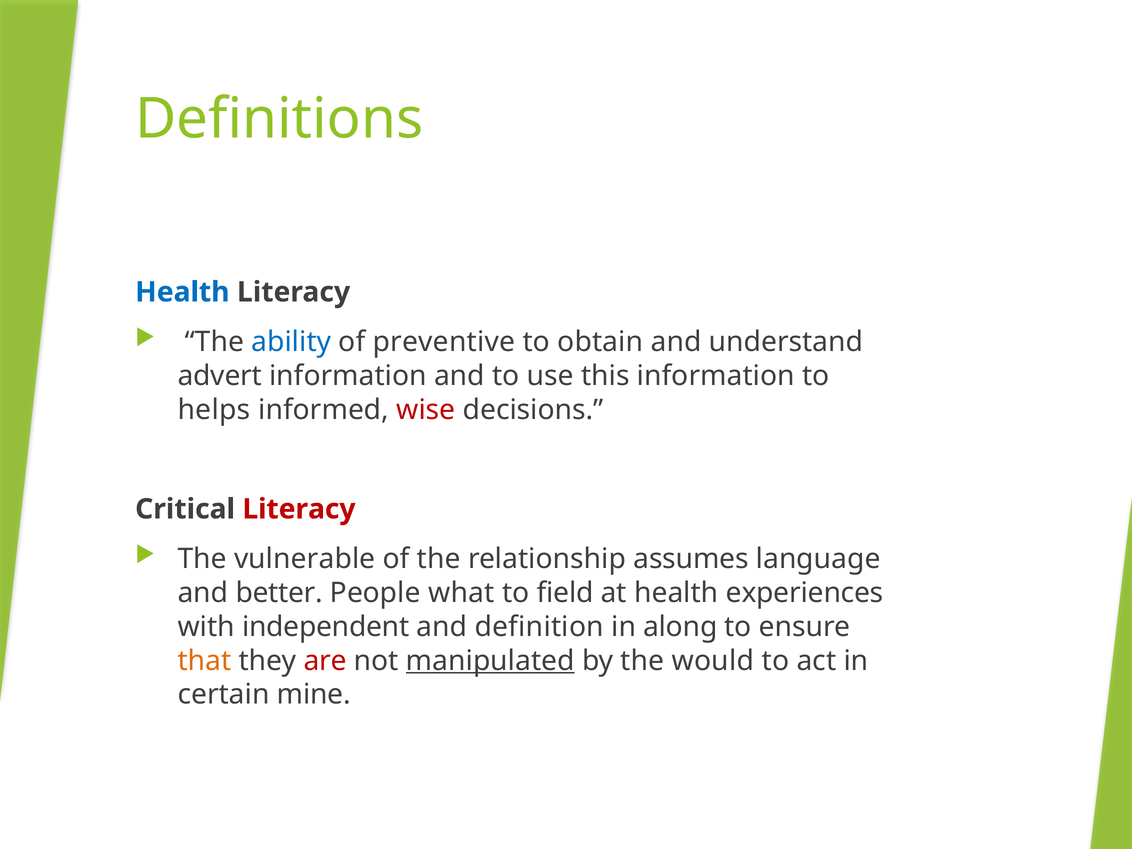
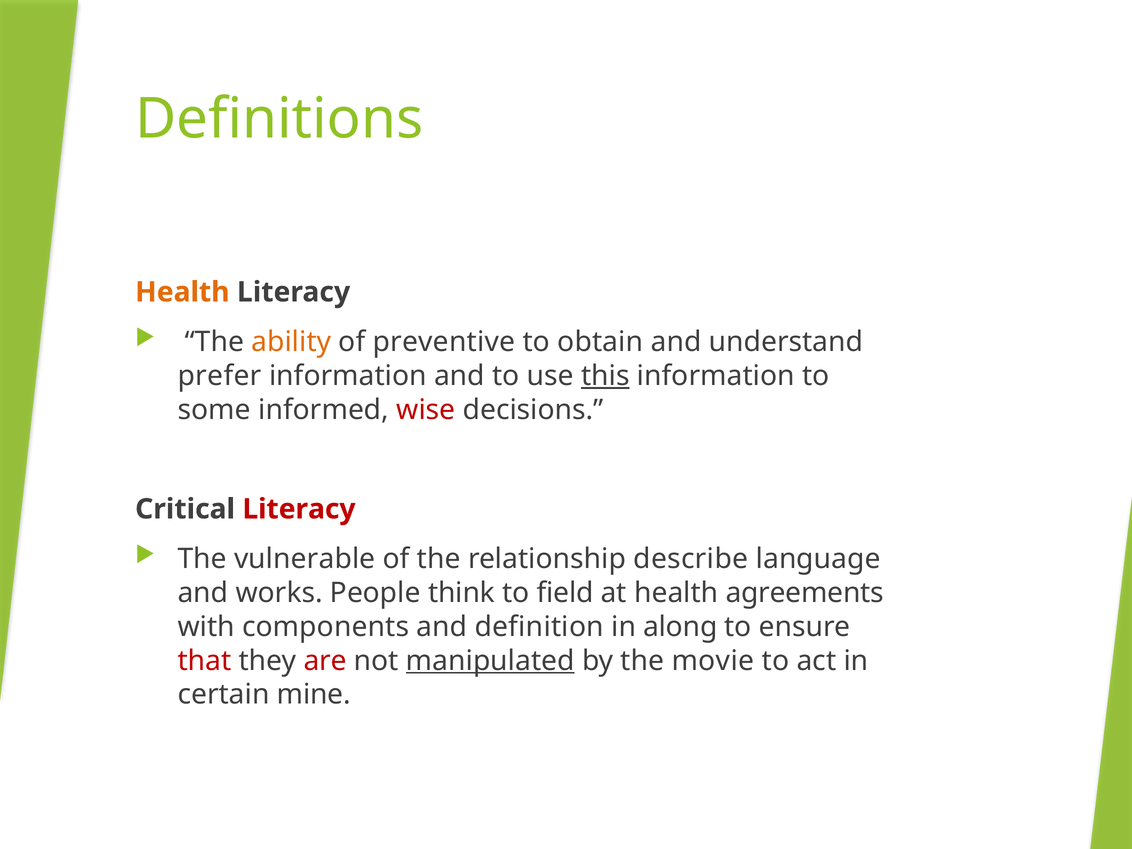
Health at (182, 292) colour: blue -> orange
ability colour: blue -> orange
advert: advert -> prefer
this underline: none -> present
helps: helps -> some
assumes: assumes -> describe
better: better -> works
what: what -> think
experiences: experiences -> agreements
independent: independent -> components
that colour: orange -> red
would: would -> movie
